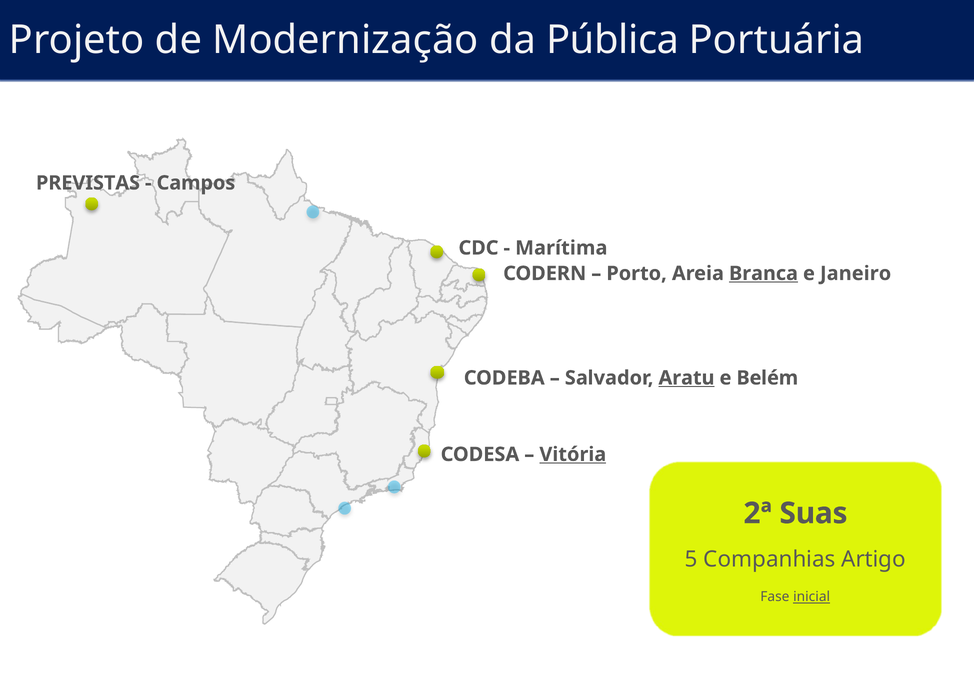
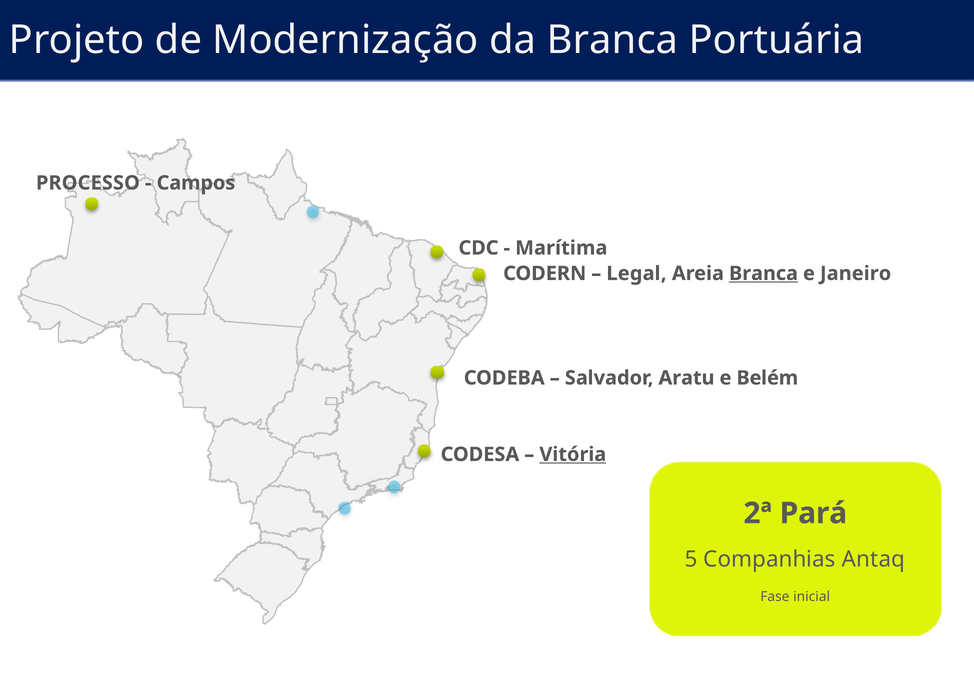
da Pública: Pública -> Branca
PREVISTAS: PREVISTAS -> PROCESSO
Porto: Porto -> Legal
Aratu underline: present -> none
Suas: Suas -> Pará
Artigo: Artigo -> Antaq
inicial underline: present -> none
